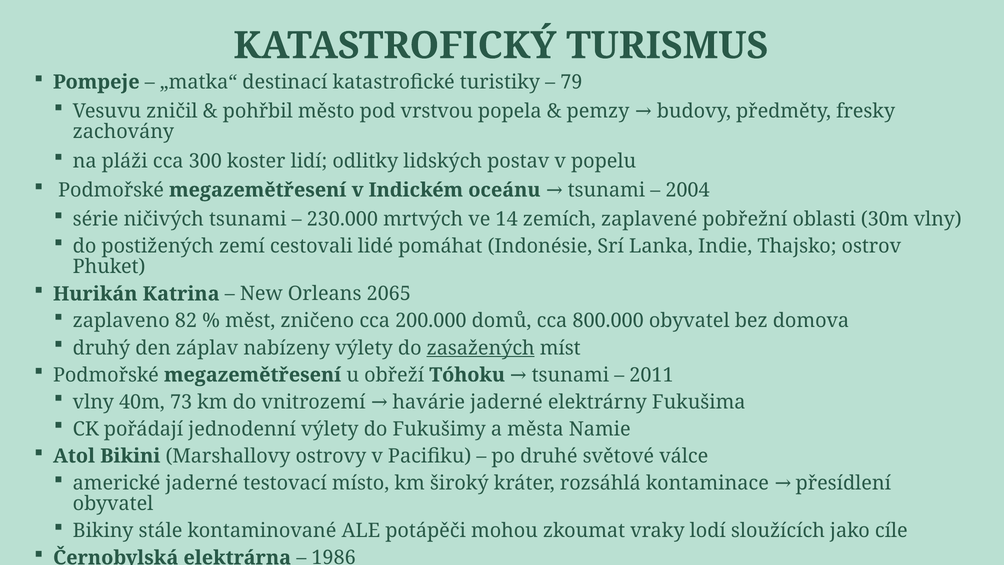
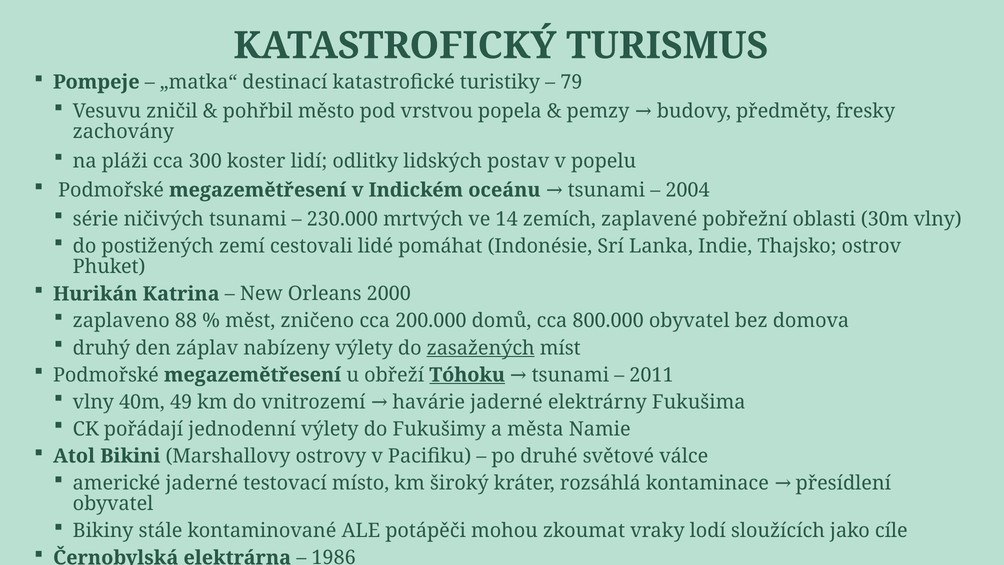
2065: 2065 -> 2000
82: 82 -> 88
Tóhoku underline: none -> present
73: 73 -> 49
